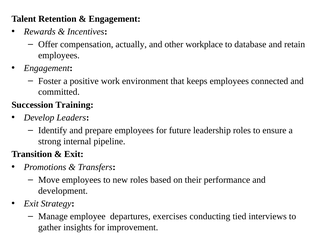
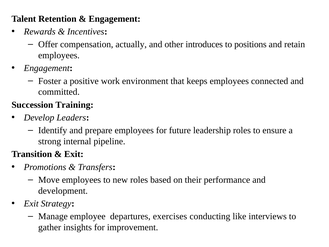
workplace: workplace -> introduces
database: database -> positions
tied: tied -> like
